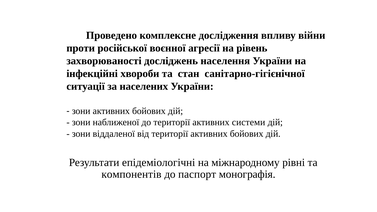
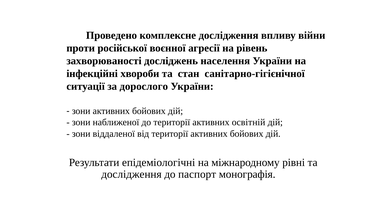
населених: населених -> дорослого
системи: системи -> освітній
компонентів at (131, 174): компонентів -> дослідження
